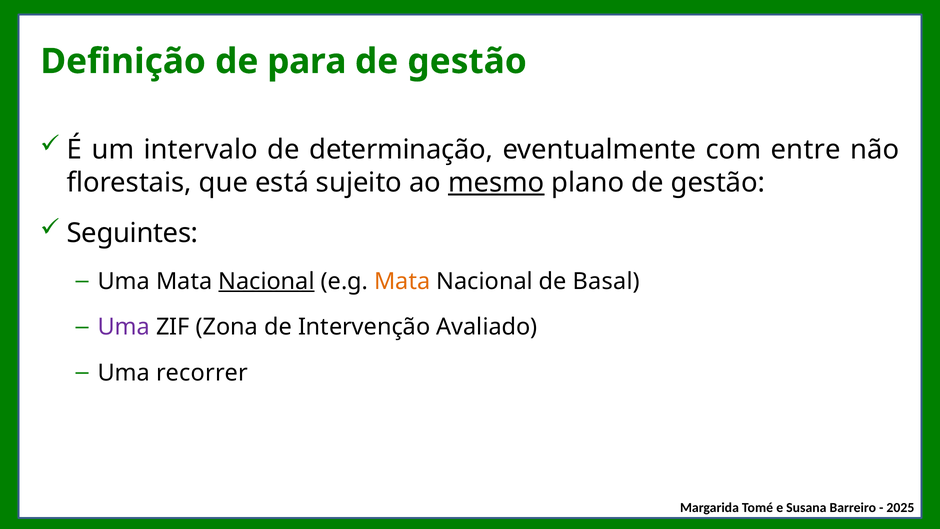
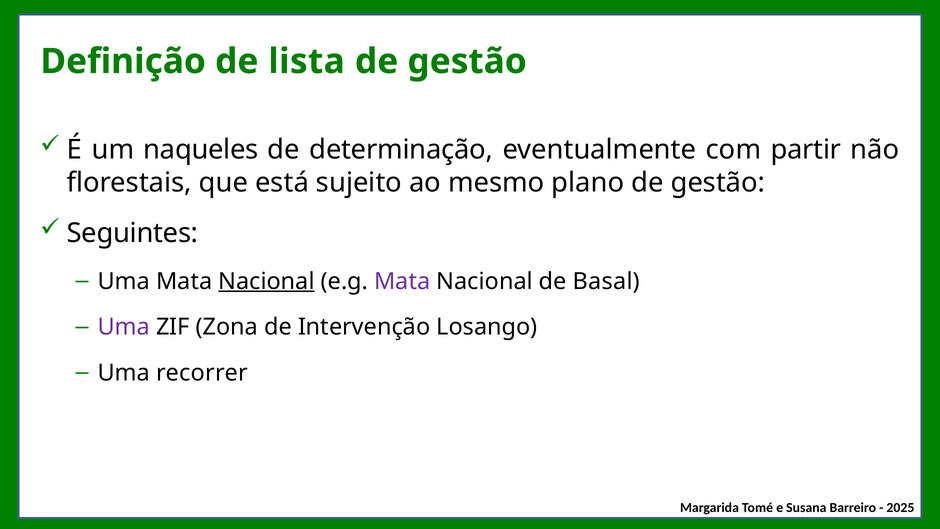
para: para -> lista
intervalo: intervalo -> naqueles
entre: entre -> partir
mesmo underline: present -> none
Mata at (402, 281) colour: orange -> purple
Avaliado: Avaliado -> Losango
